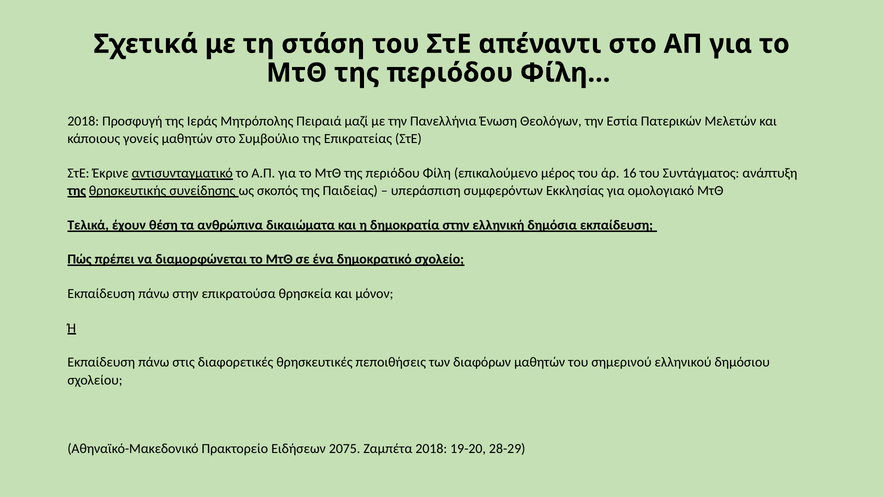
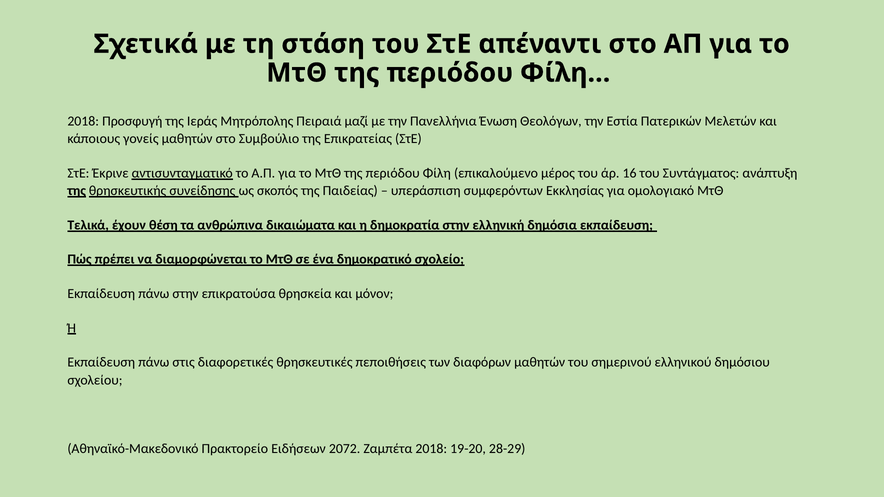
2075: 2075 -> 2072
